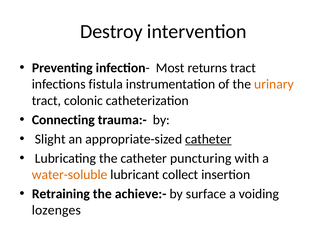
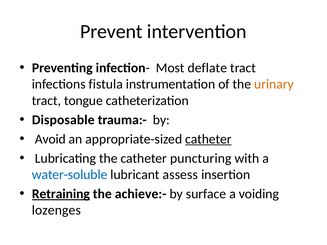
Destroy: Destroy -> Prevent
returns: returns -> deflate
colonic: colonic -> tongue
Connecting: Connecting -> Disposable
Slight: Slight -> Avoid
water-soluble colour: orange -> blue
collect: collect -> assess
Retraining underline: none -> present
